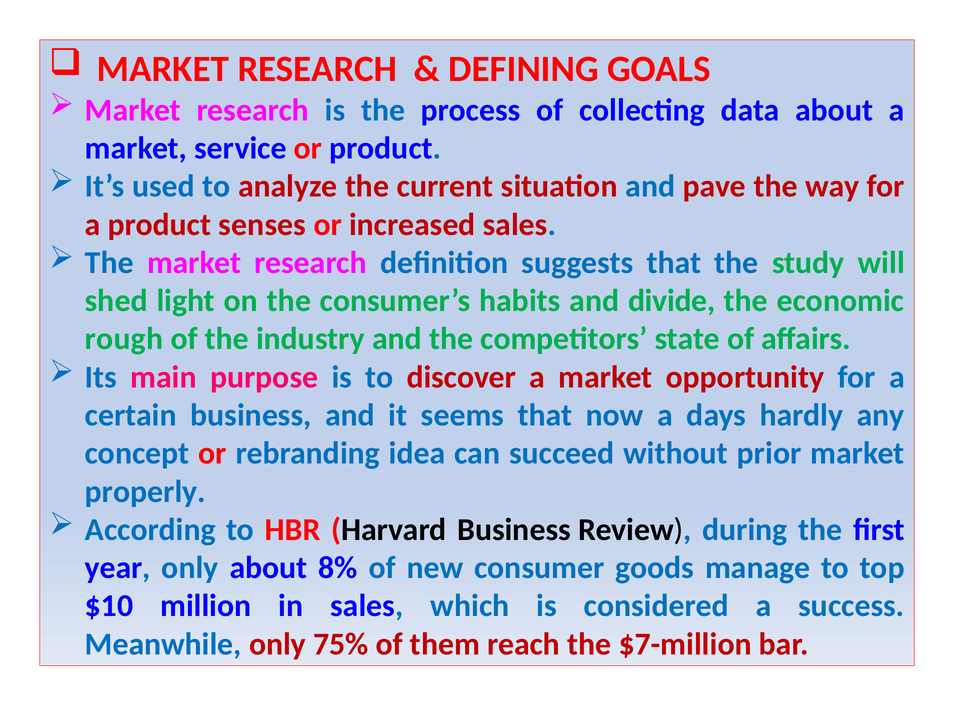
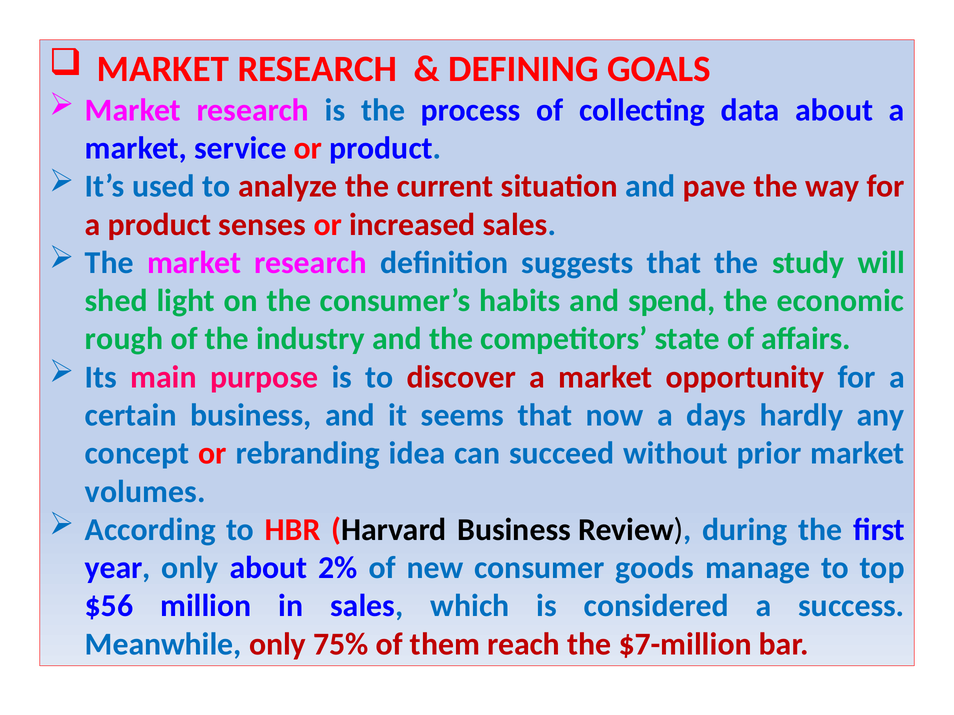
divide: divide -> spend
properly: properly -> volumes
8%: 8% -> 2%
$10: $10 -> $56
